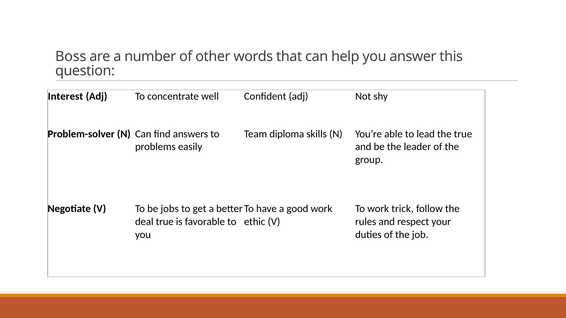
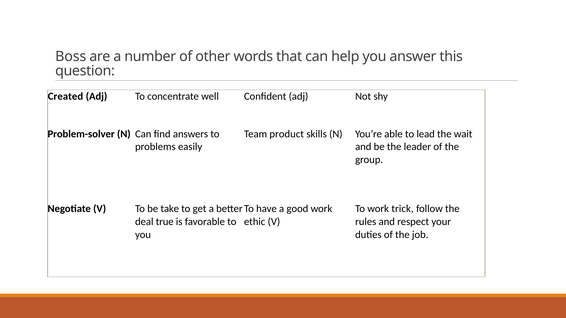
Interest: Interest -> Created
diploma: diploma -> product
the true: true -> wait
jobs: jobs -> take
